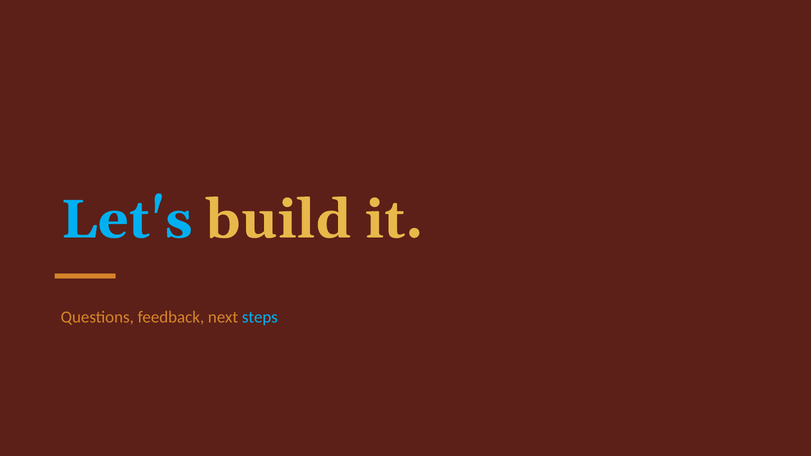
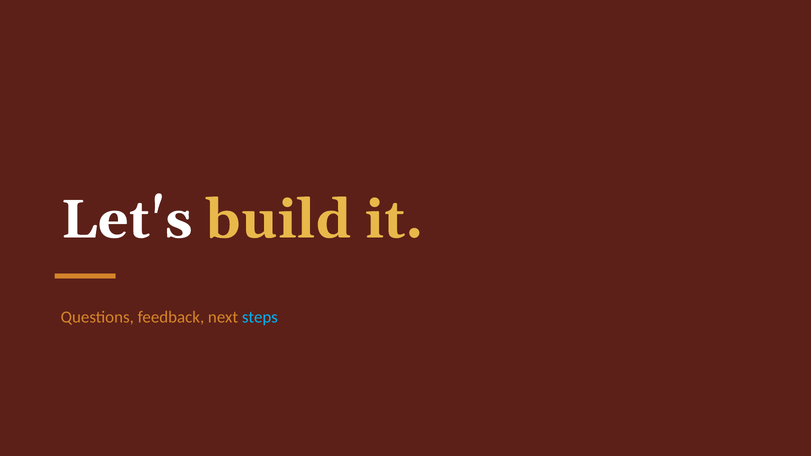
Let's colour: light blue -> white
